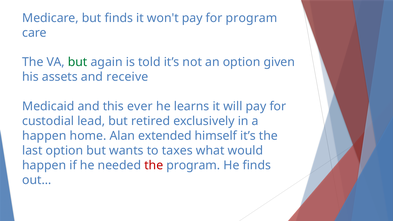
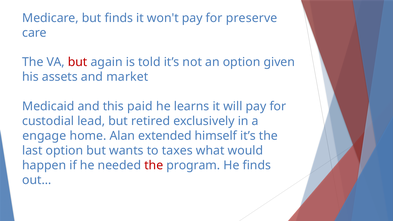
for program: program -> preserve
but at (78, 62) colour: green -> red
receive: receive -> market
ever: ever -> paid
happen at (44, 136): happen -> engage
